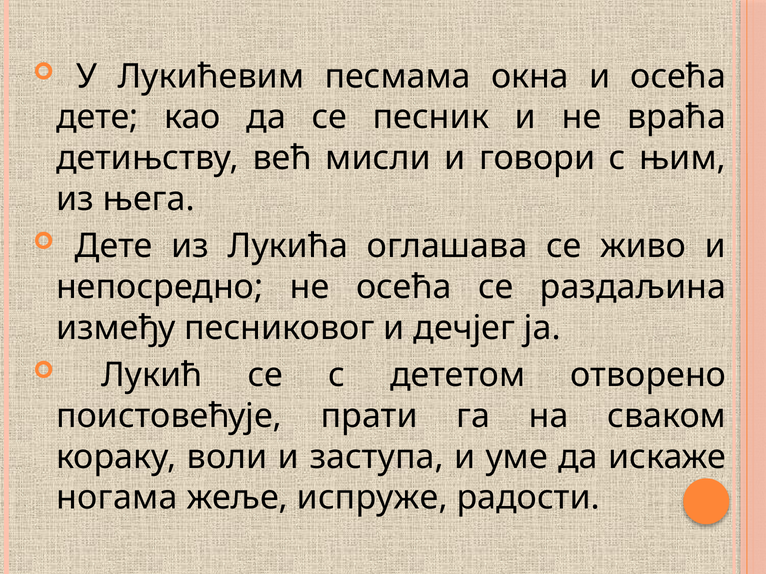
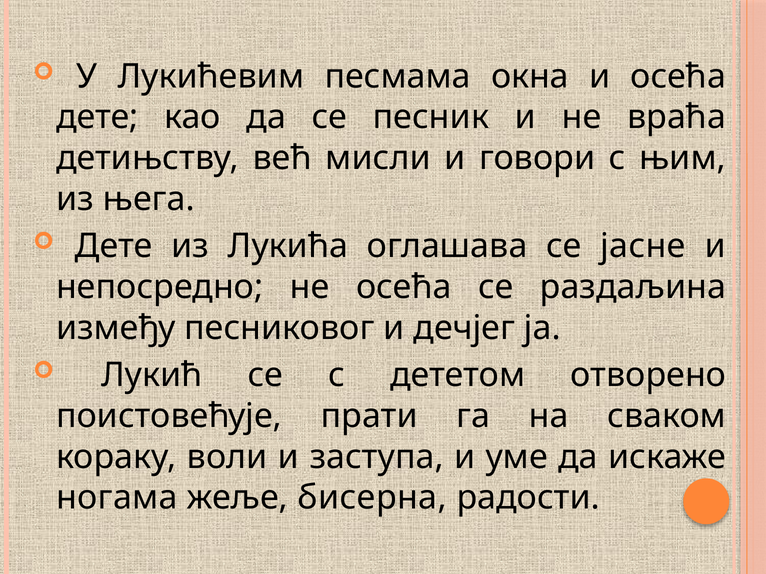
живо: живо -> јасне
испруже: испруже -> бисерна
